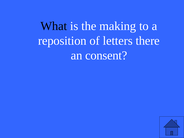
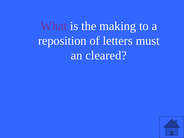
What colour: black -> purple
there: there -> must
consent: consent -> cleared
